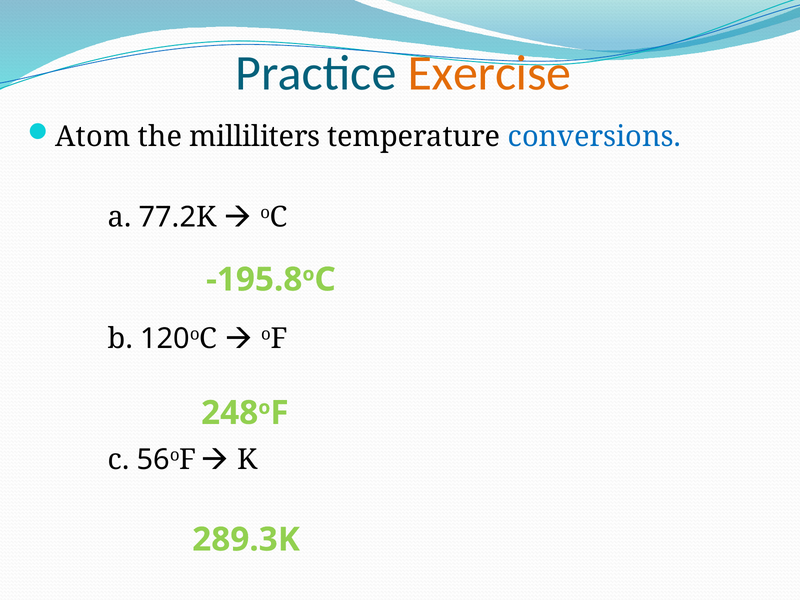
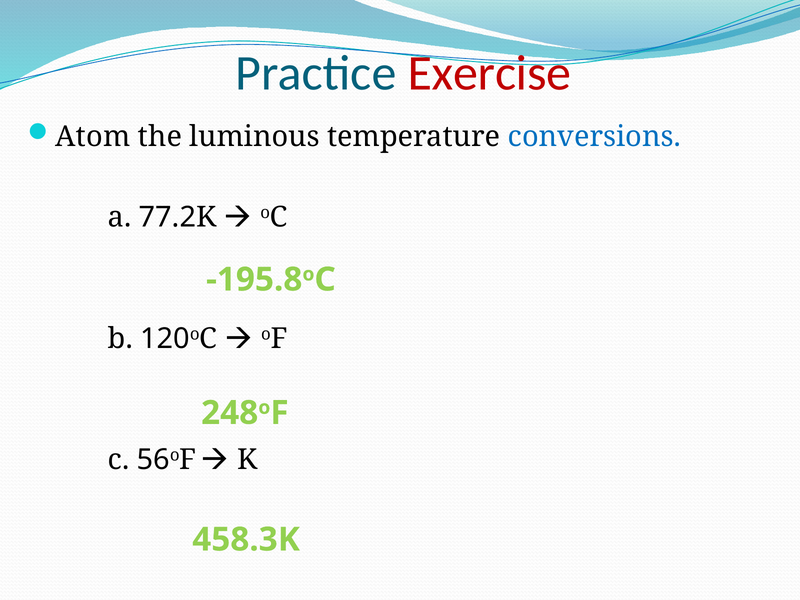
Exercise colour: orange -> red
milliliters: milliliters -> luminous
289.3K: 289.3K -> 458.3K
